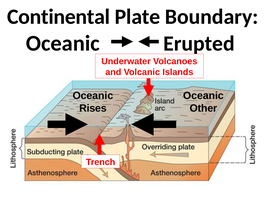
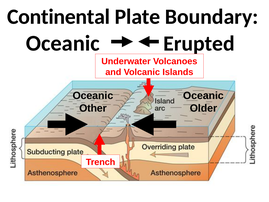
Rises: Rises -> Other
Other: Other -> Older
